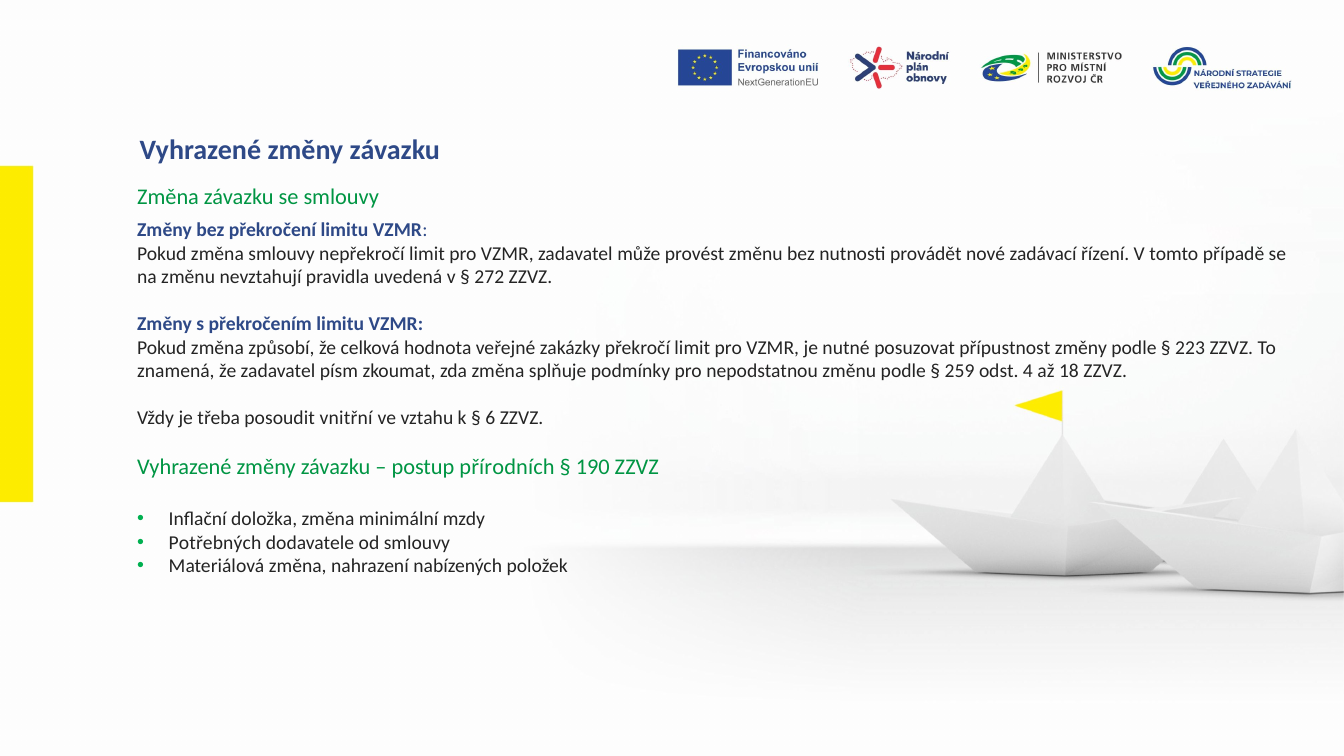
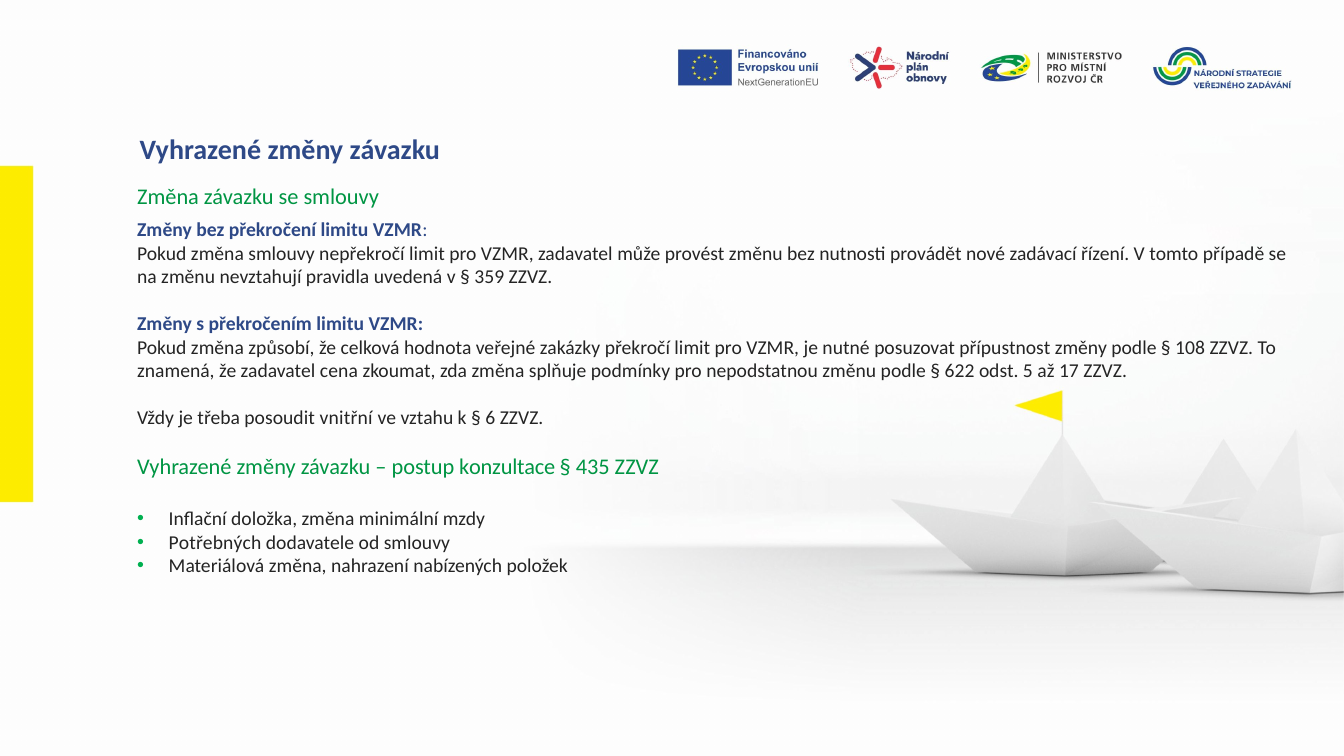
272: 272 -> 359
223: 223 -> 108
písm: písm -> cena
259: 259 -> 622
4: 4 -> 5
18: 18 -> 17
přírodních: přírodních -> konzultace
190: 190 -> 435
